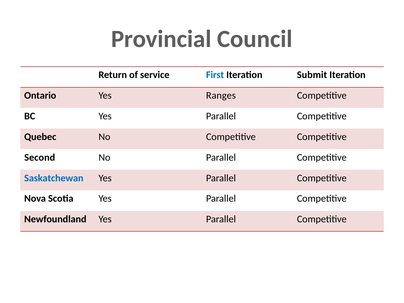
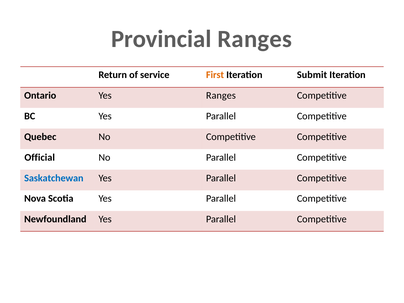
Provincial Council: Council -> Ranges
First colour: blue -> orange
Second: Second -> Official
